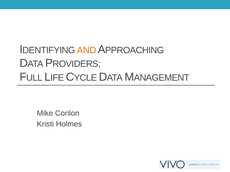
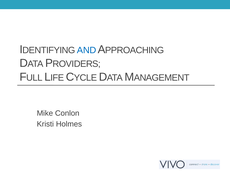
AND colour: orange -> blue
